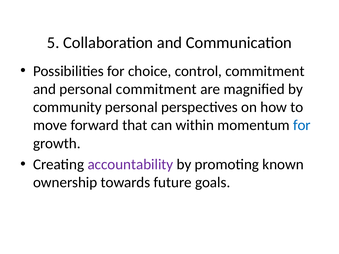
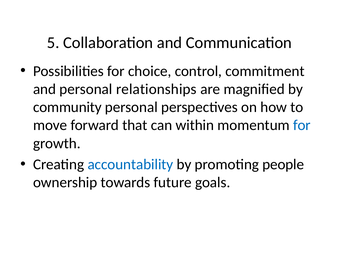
personal commitment: commitment -> relationships
accountability colour: purple -> blue
known: known -> people
